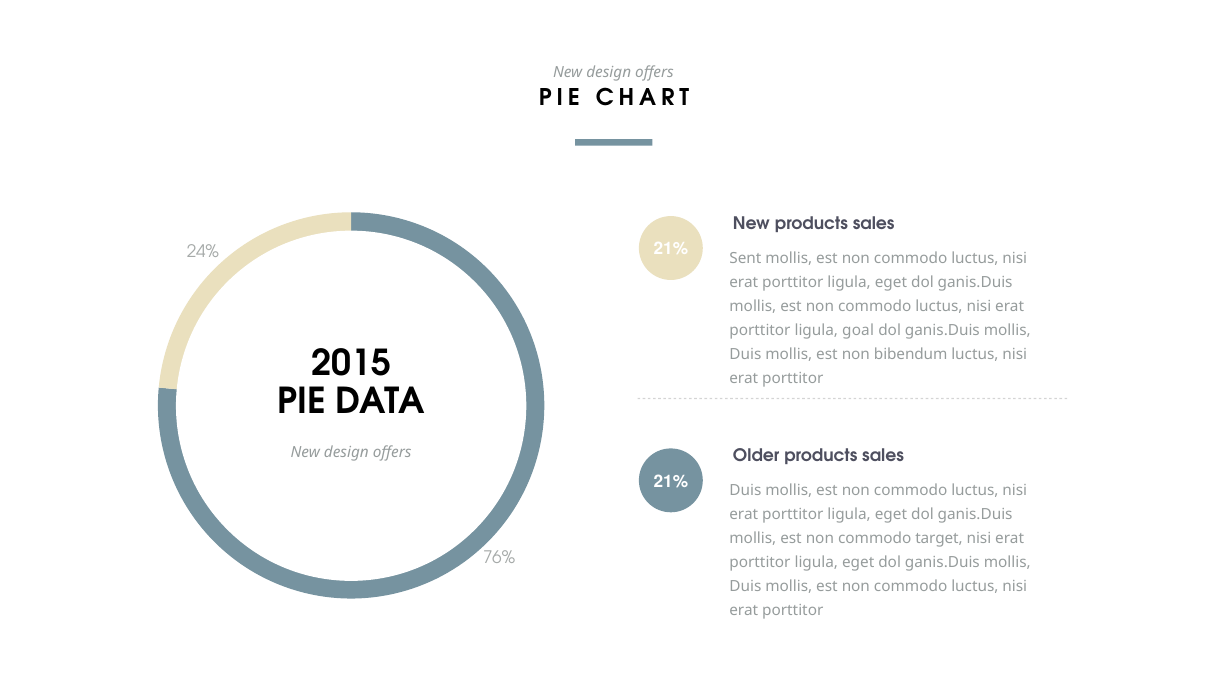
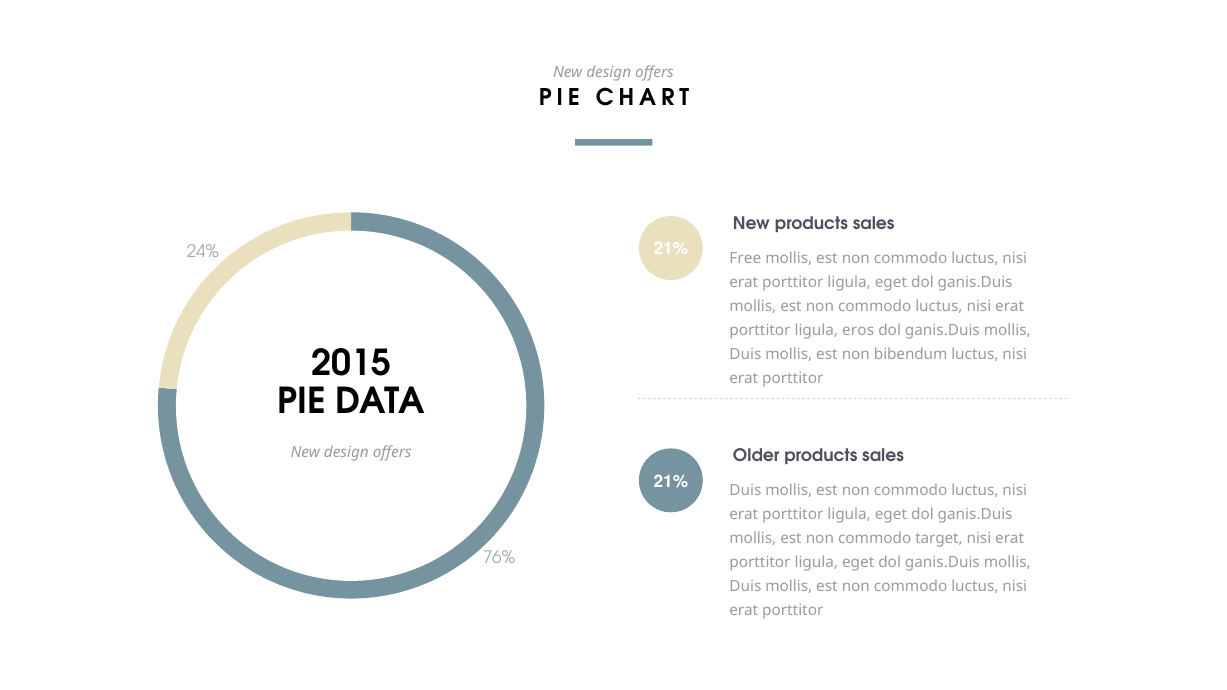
Sent: Sent -> Free
goal: goal -> eros
